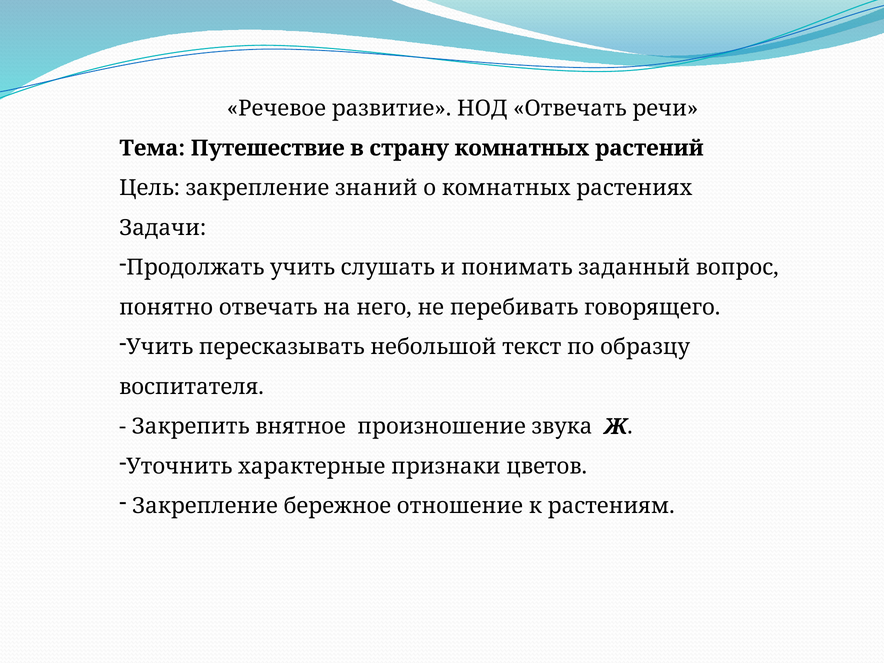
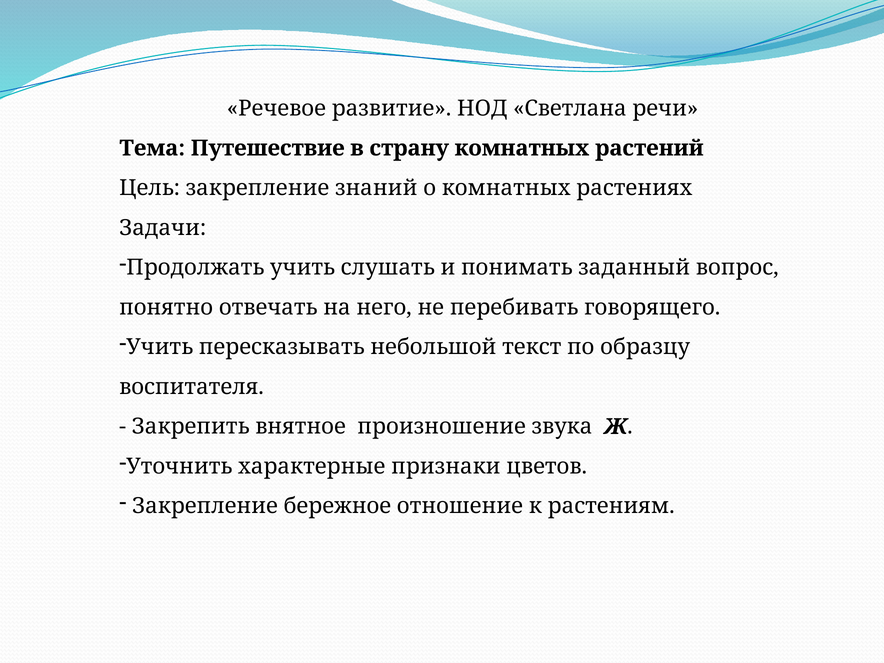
НОД Отвечать: Отвечать -> Светлана
